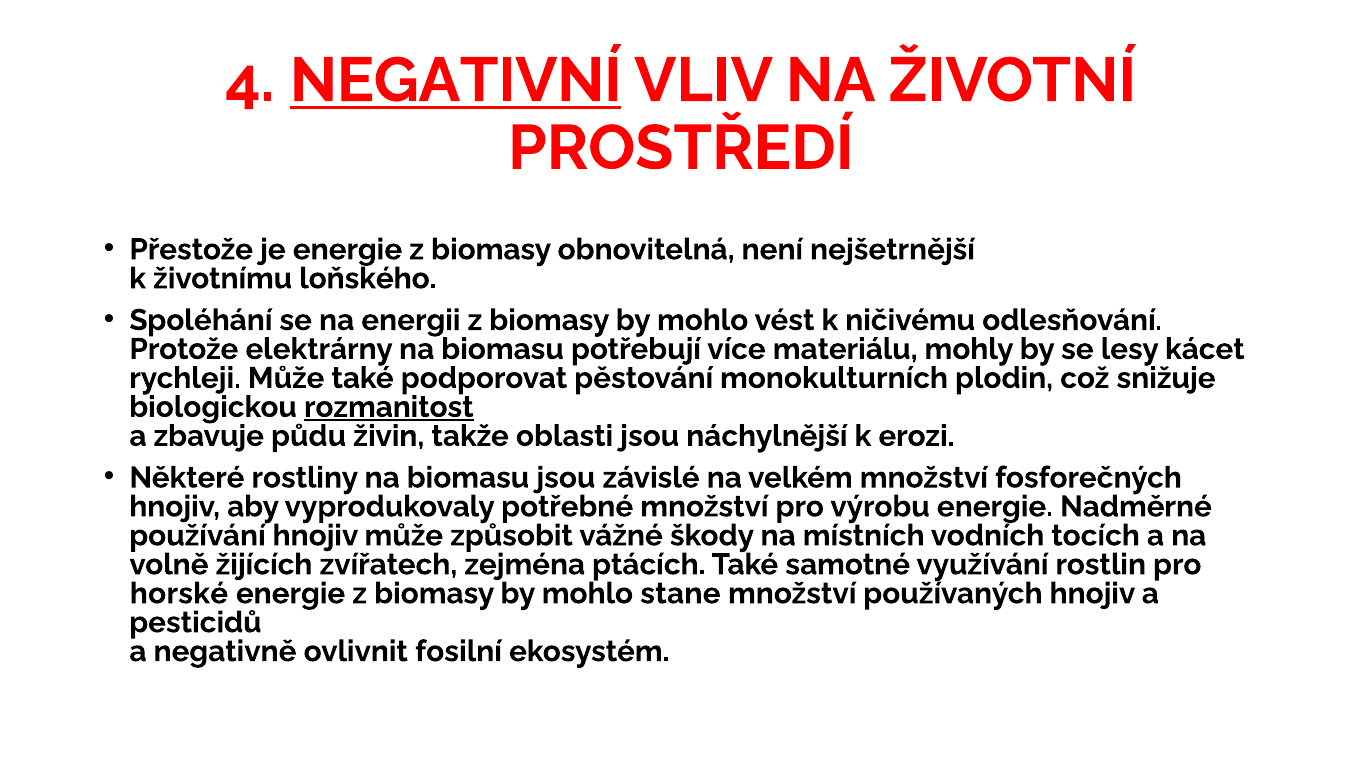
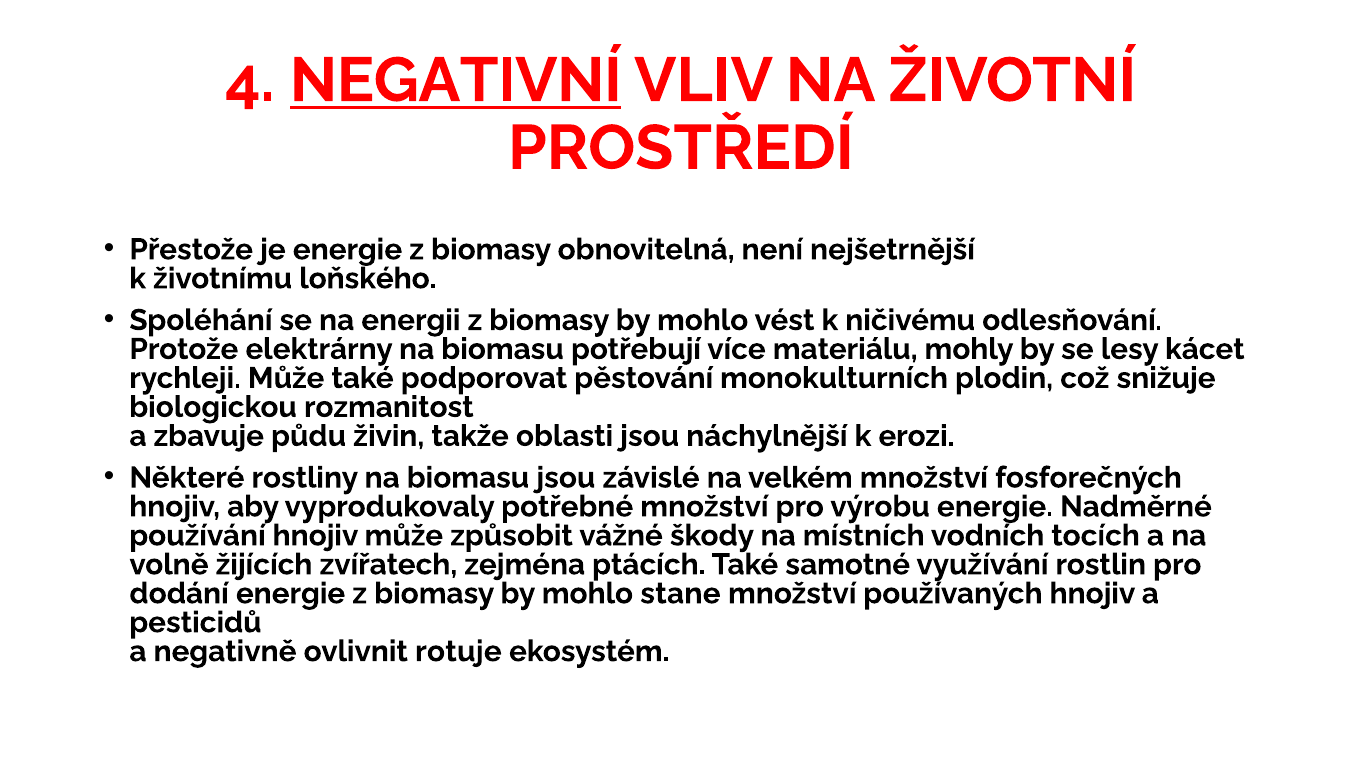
rozmanitost underline: present -> none
horské: horské -> dodání
fosilní: fosilní -> rotuje
